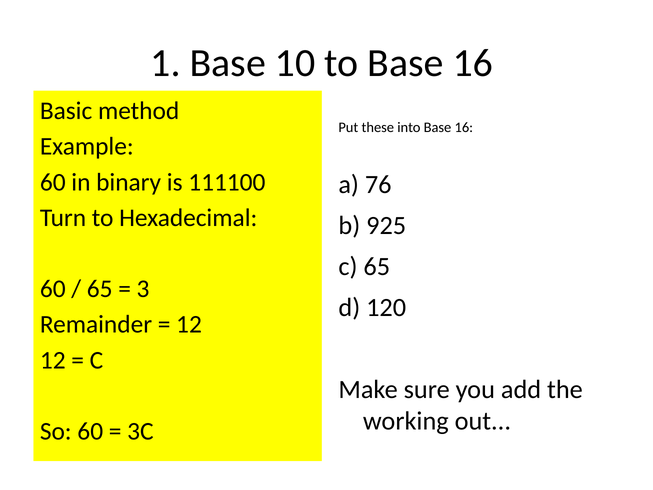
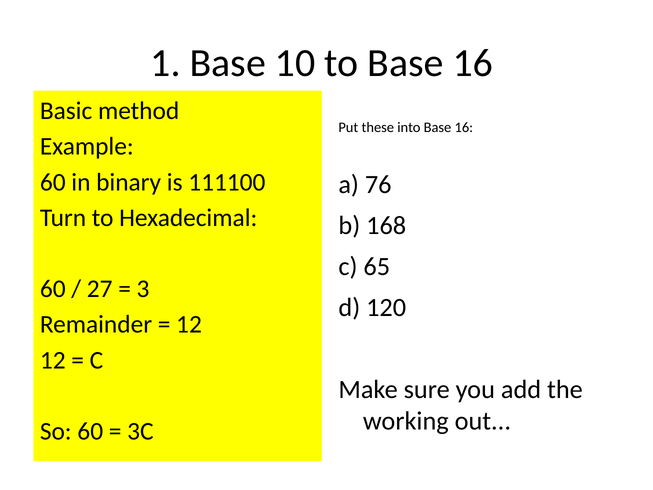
925: 925 -> 168
65 at (100, 289): 65 -> 27
